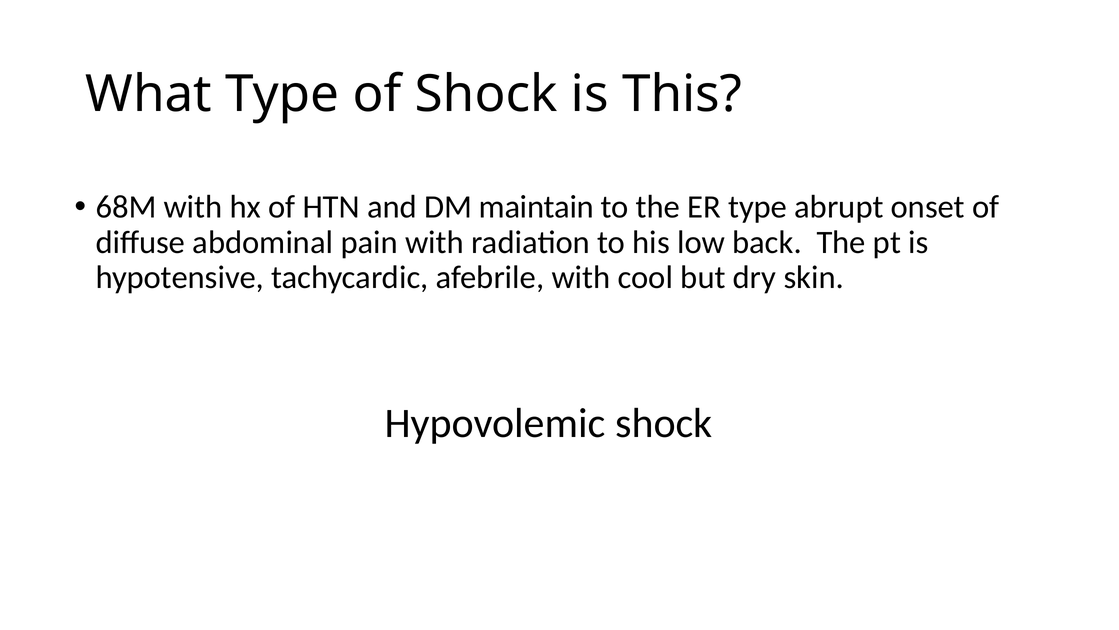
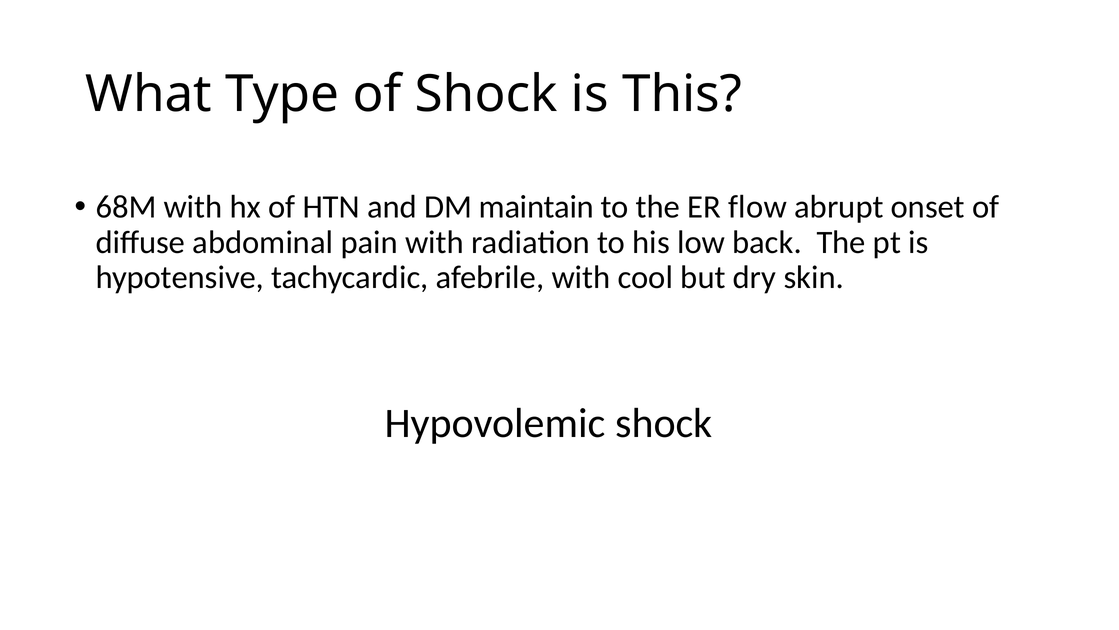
ER type: type -> flow
